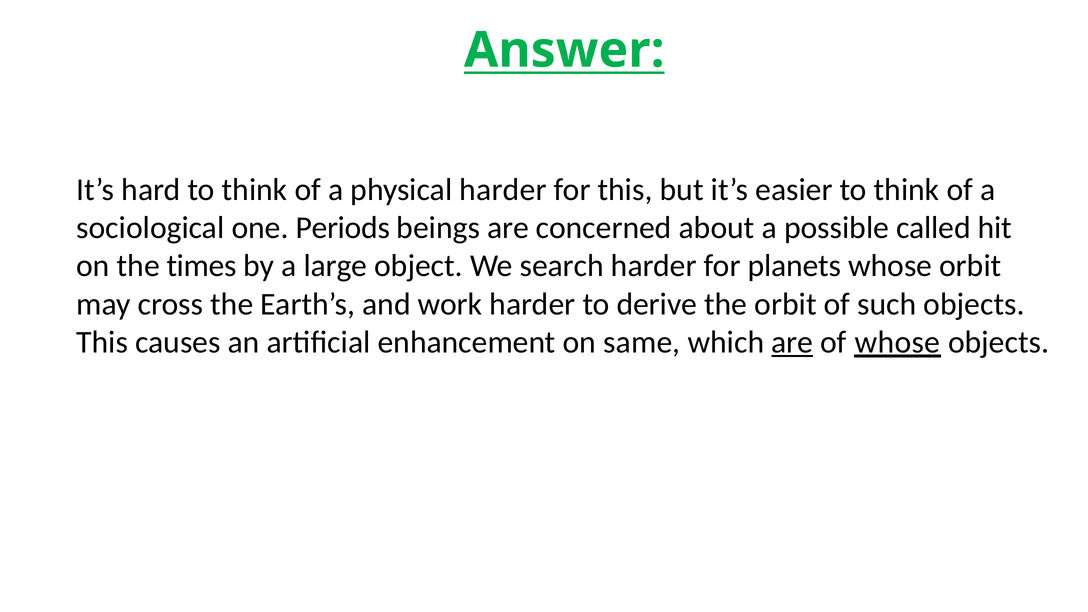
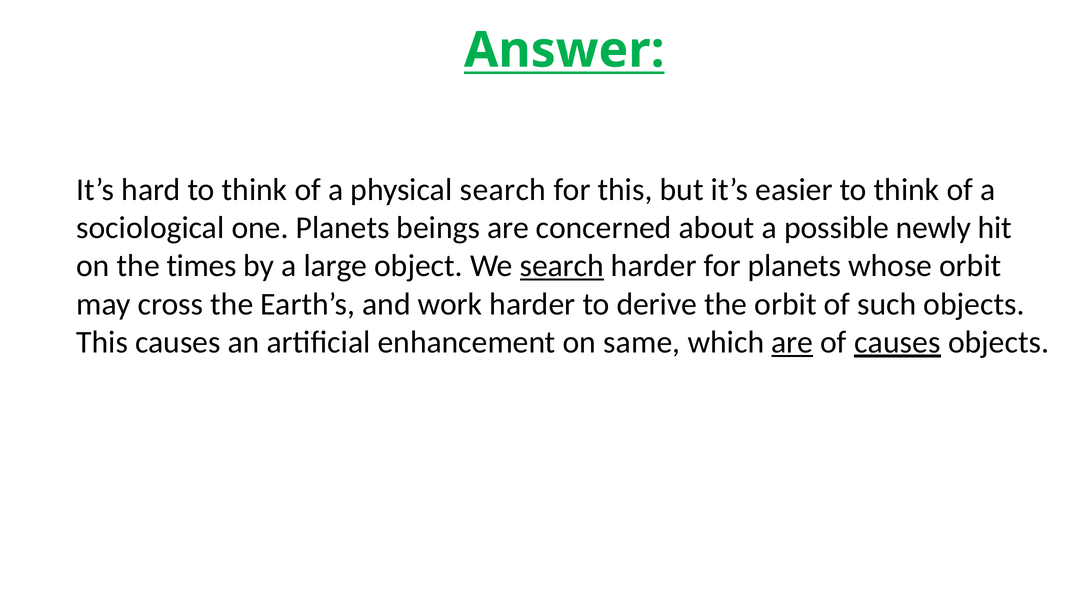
physical harder: harder -> search
one Periods: Periods -> Planets
called: called -> newly
search at (562, 266) underline: none -> present
of whose: whose -> causes
